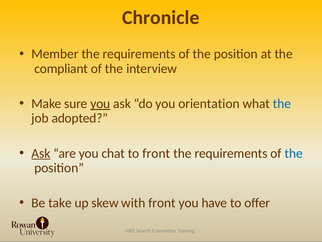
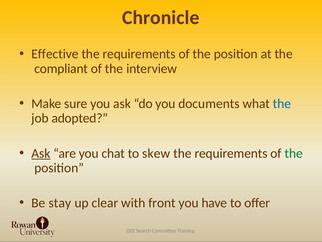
Member: Member -> Effective
you at (100, 104) underline: present -> none
orientation: orientation -> documents
to front: front -> skew
the at (294, 153) colour: blue -> green
take: take -> stay
skew: skew -> clear
